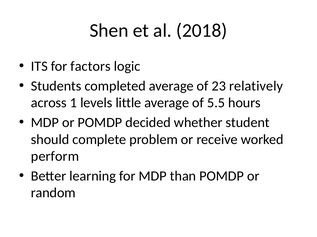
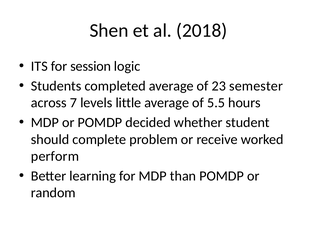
factors: factors -> session
relatively: relatively -> semester
1: 1 -> 7
